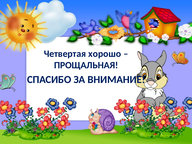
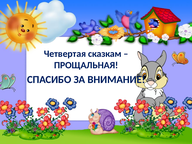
хорошо: хорошо -> сказкам
